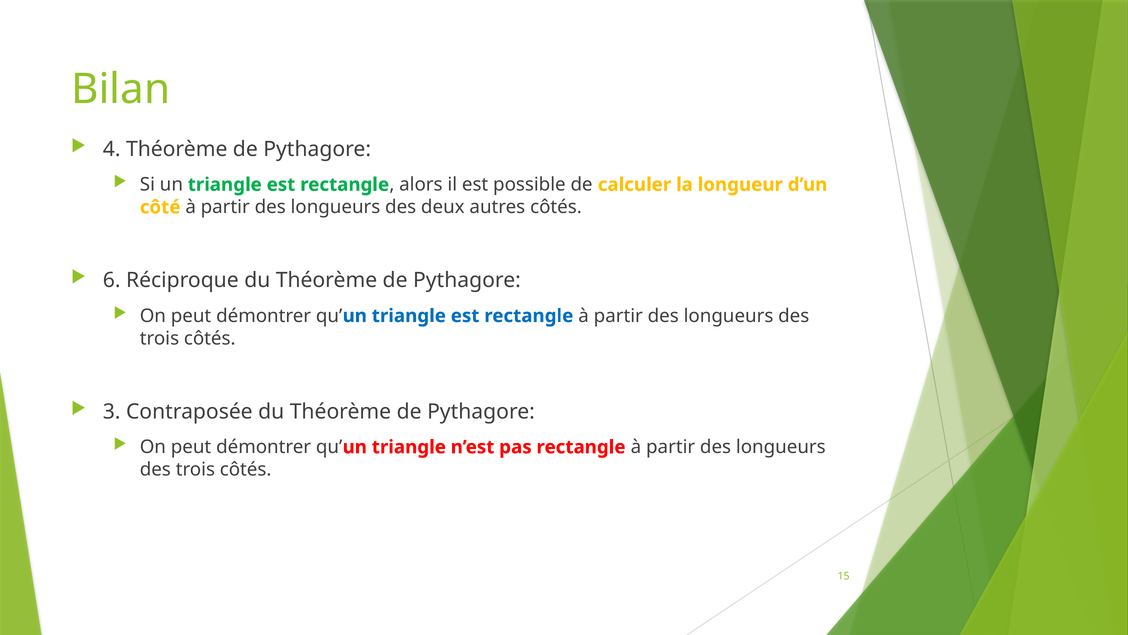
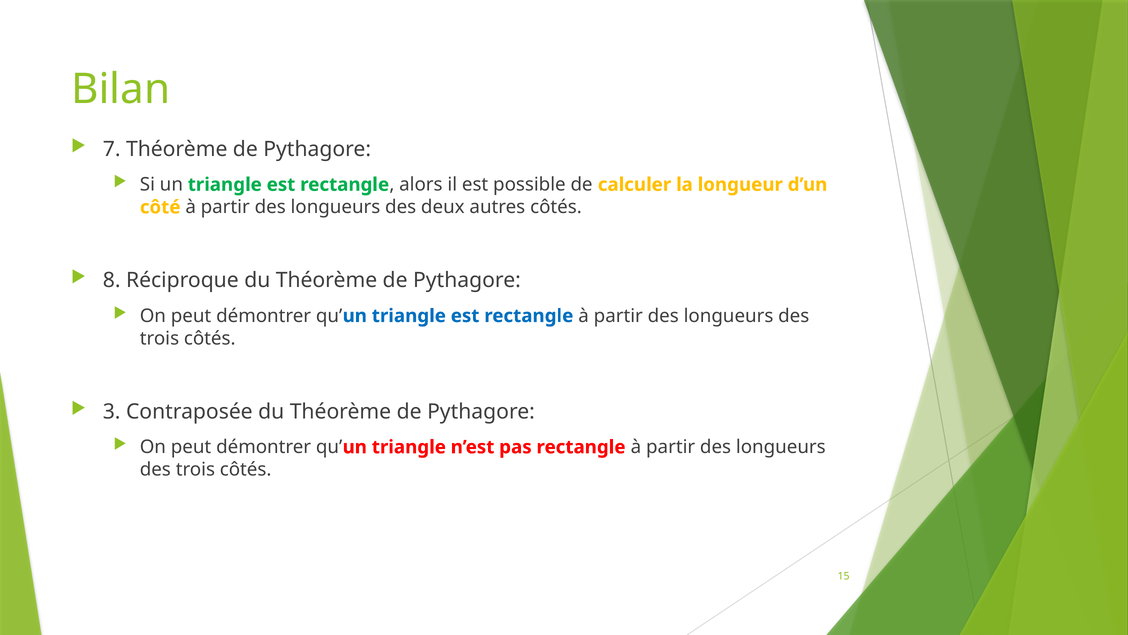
4: 4 -> 7
6: 6 -> 8
